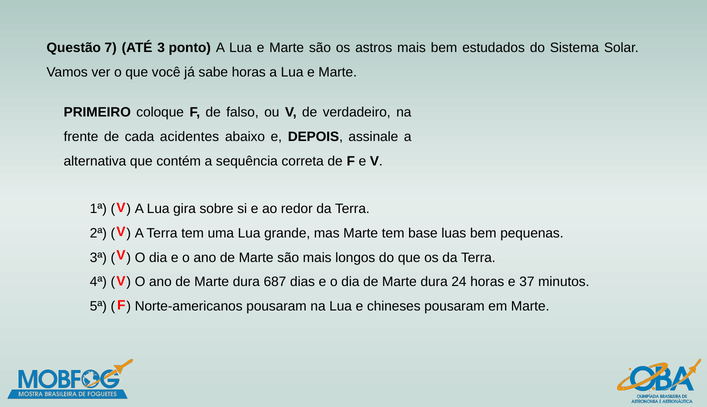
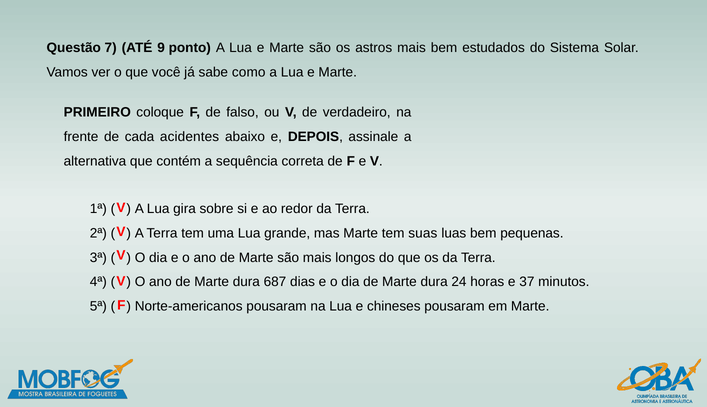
3: 3 -> 9
sabe horas: horas -> como
base: base -> suas
